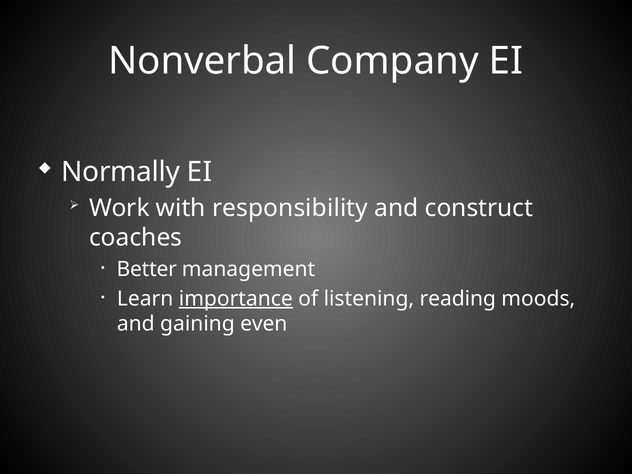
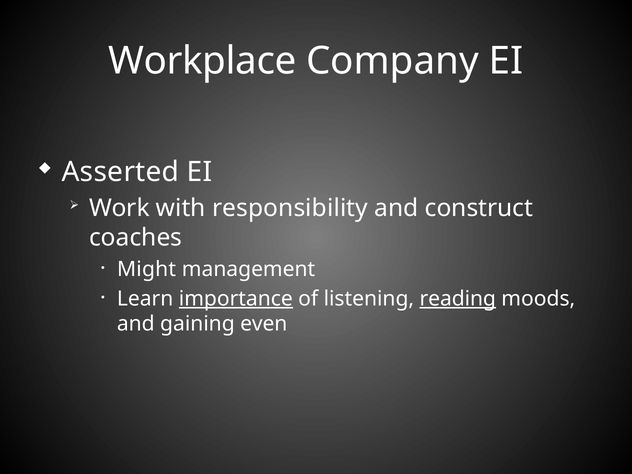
Nonverbal: Nonverbal -> Workplace
Normally: Normally -> Asserted
Better: Better -> Might
reading underline: none -> present
